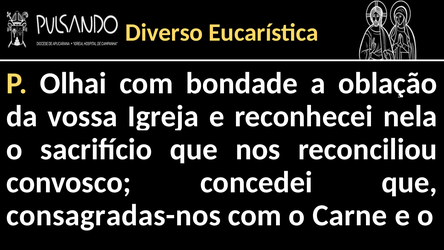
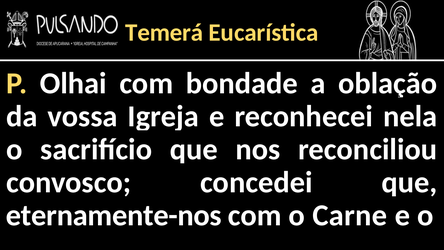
Diverso: Diverso -> Temerá
consagradas-nos: consagradas-nos -> eternamente-nos
